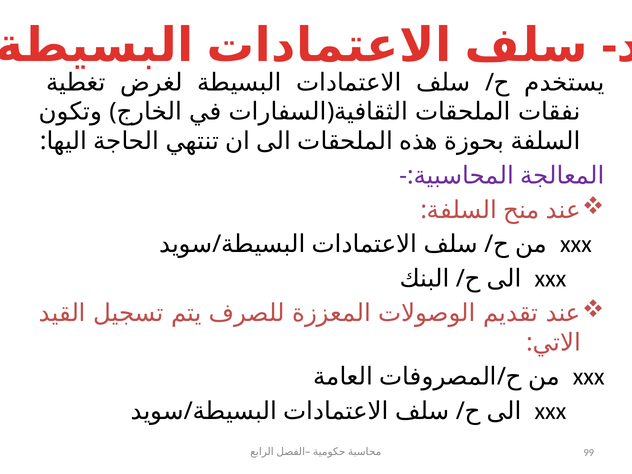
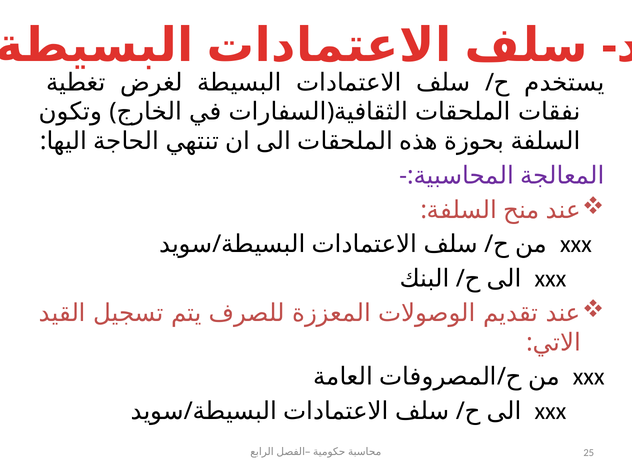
99: 99 -> 25
